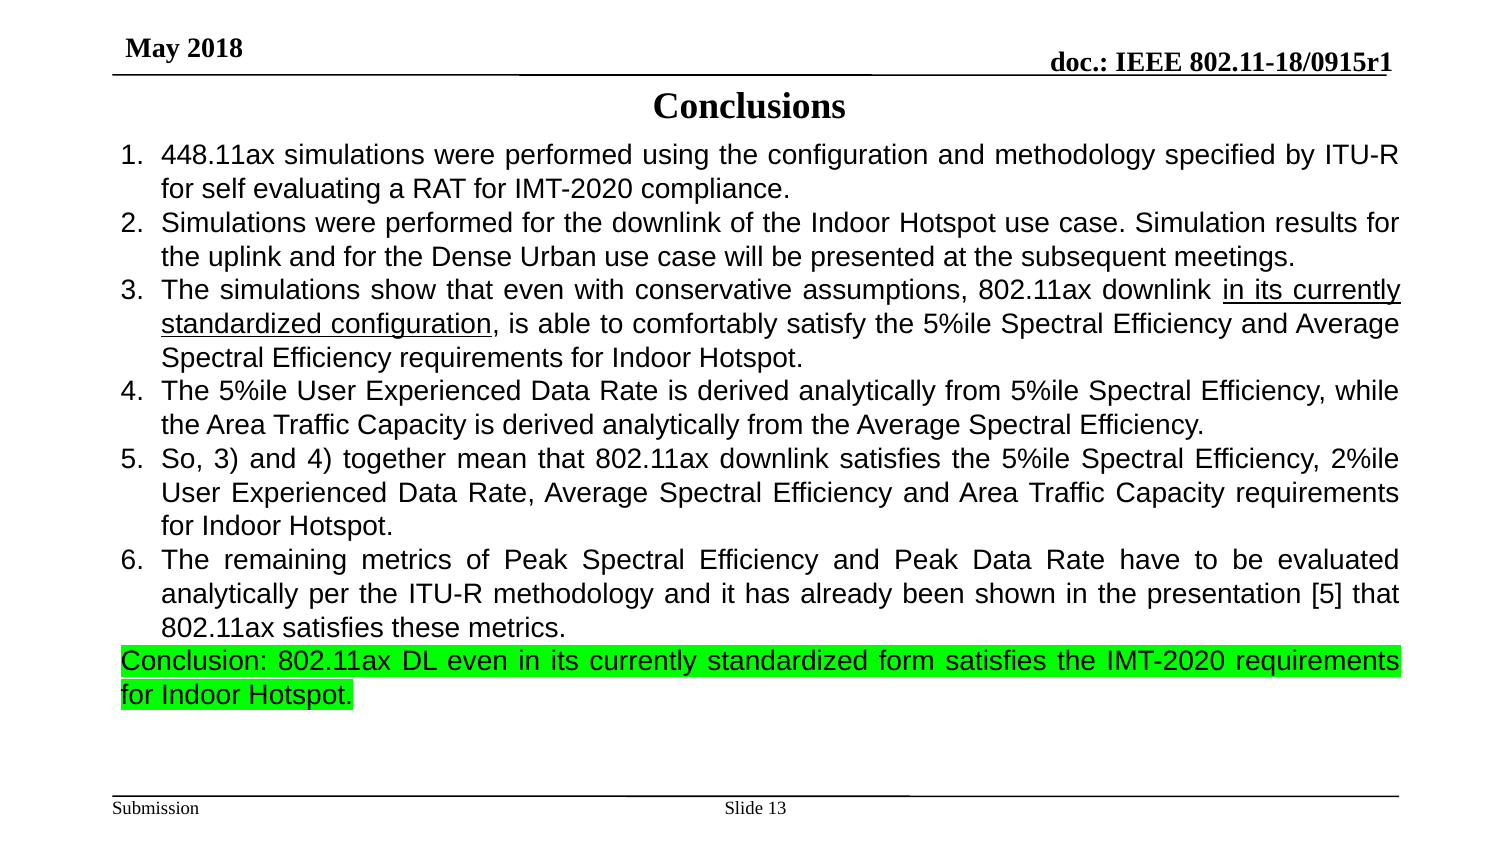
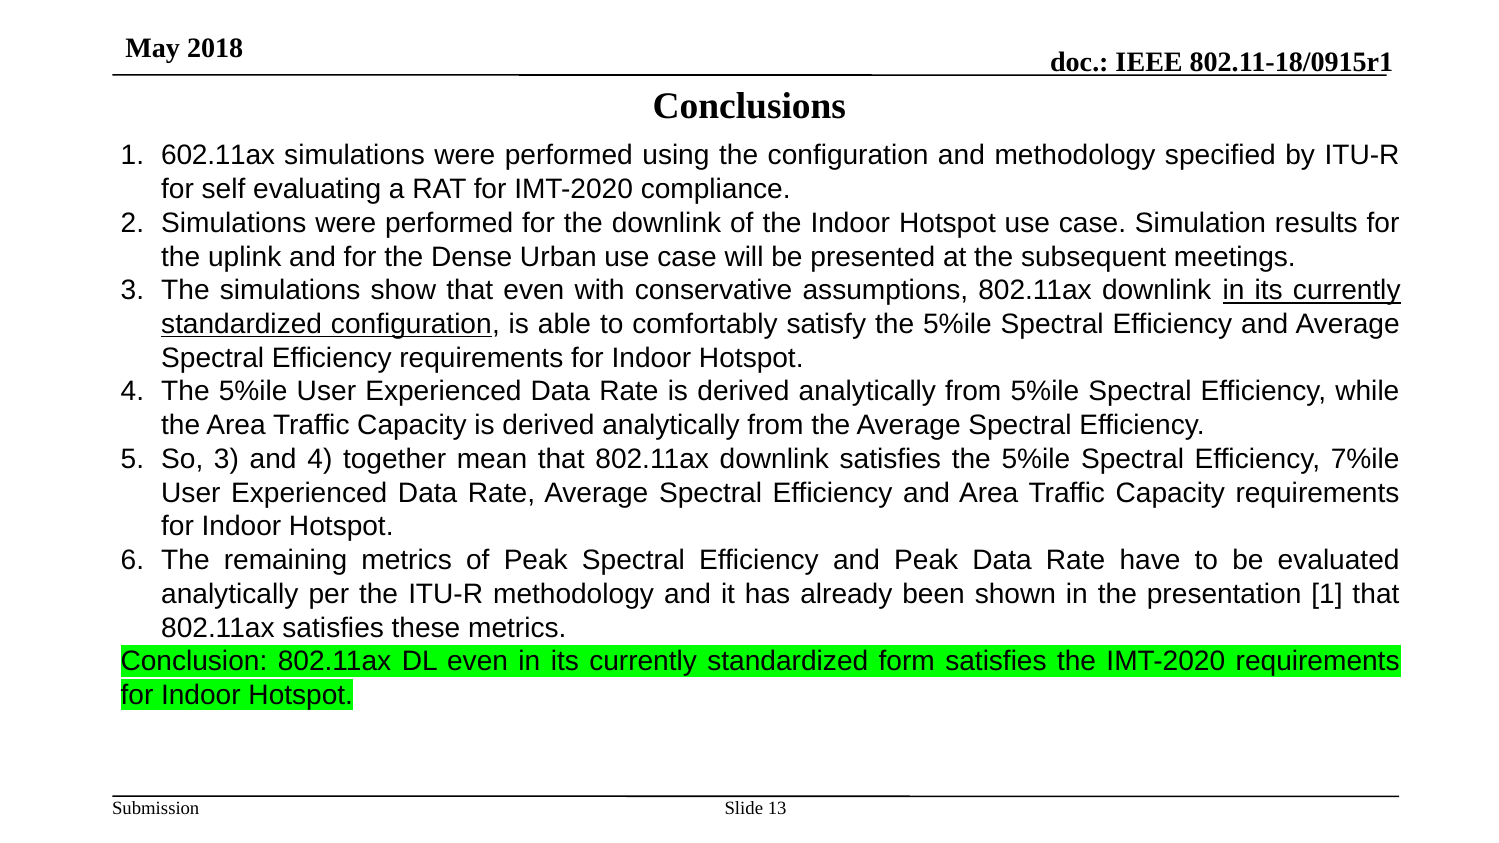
448.11ax: 448.11ax -> 602.11ax
2%ile: 2%ile -> 7%ile
presentation 5: 5 -> 1
